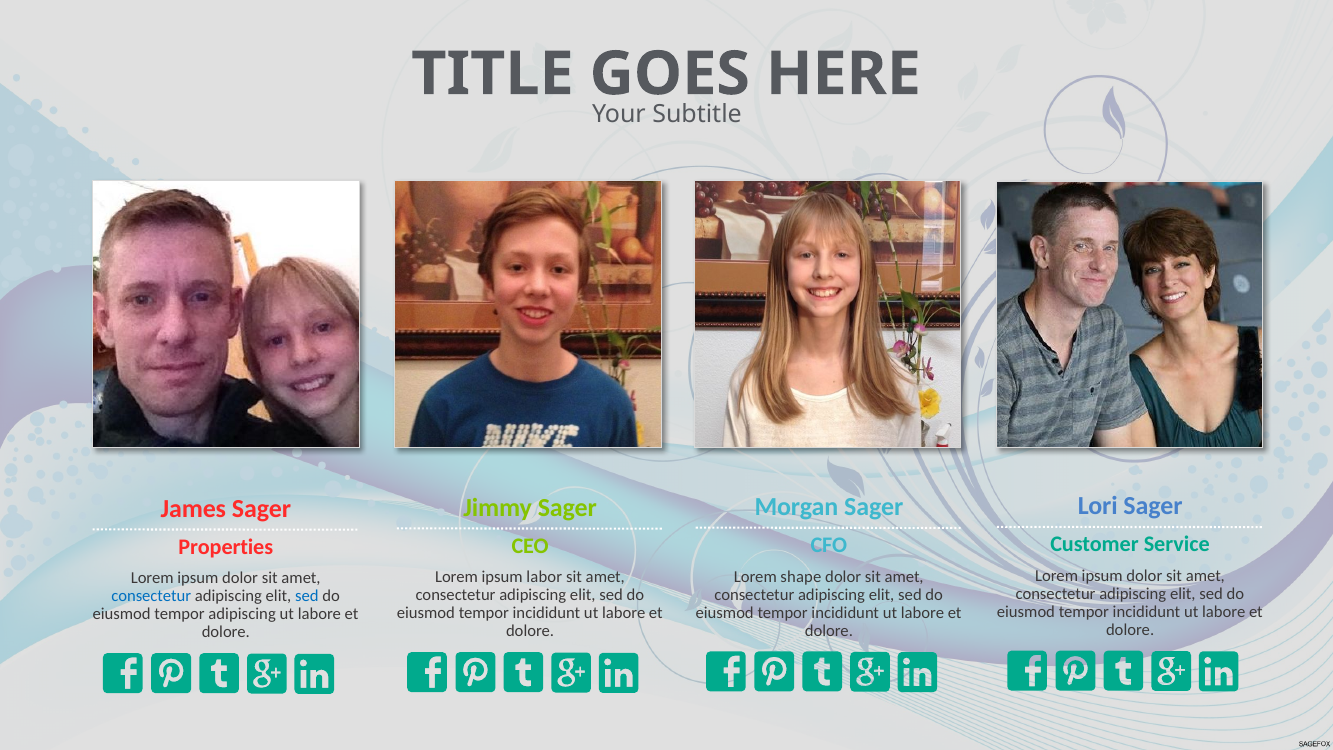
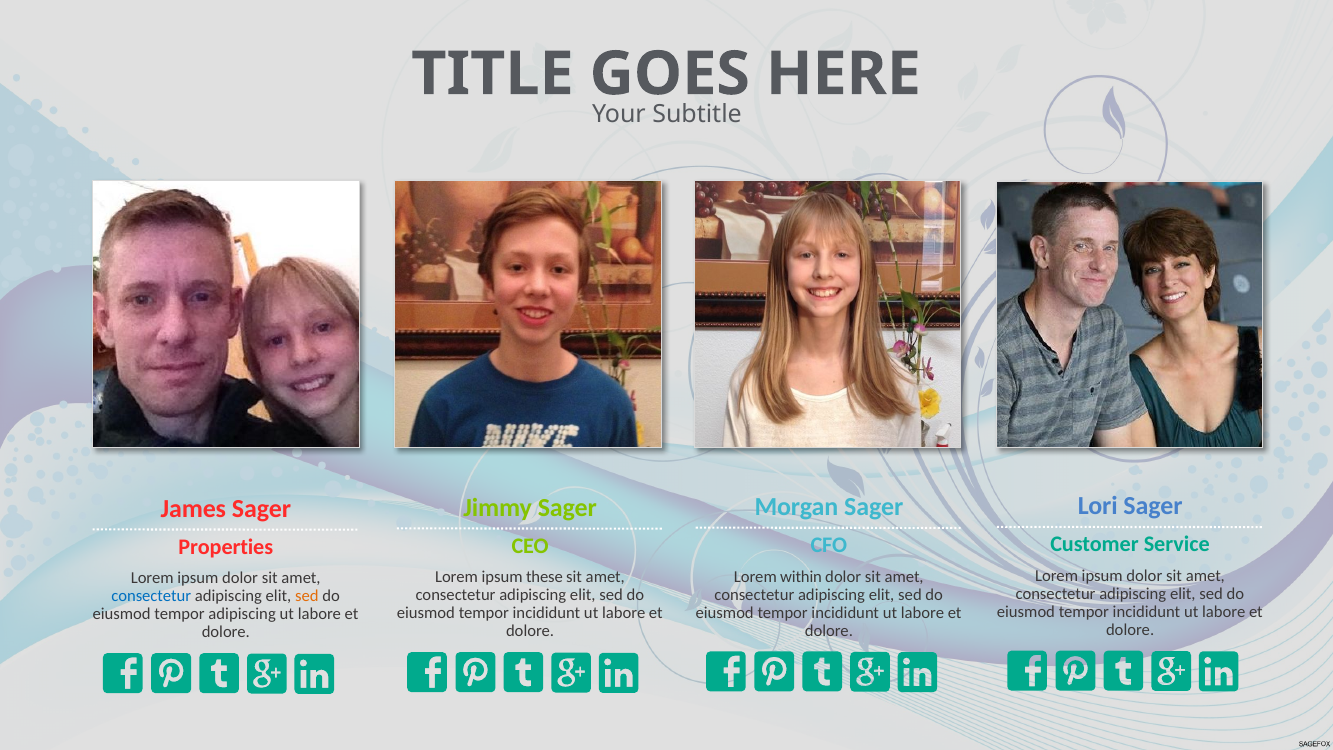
shape: shape -> within
labor: labor -> these
sed at (307, 596) colour: blue -> orange
